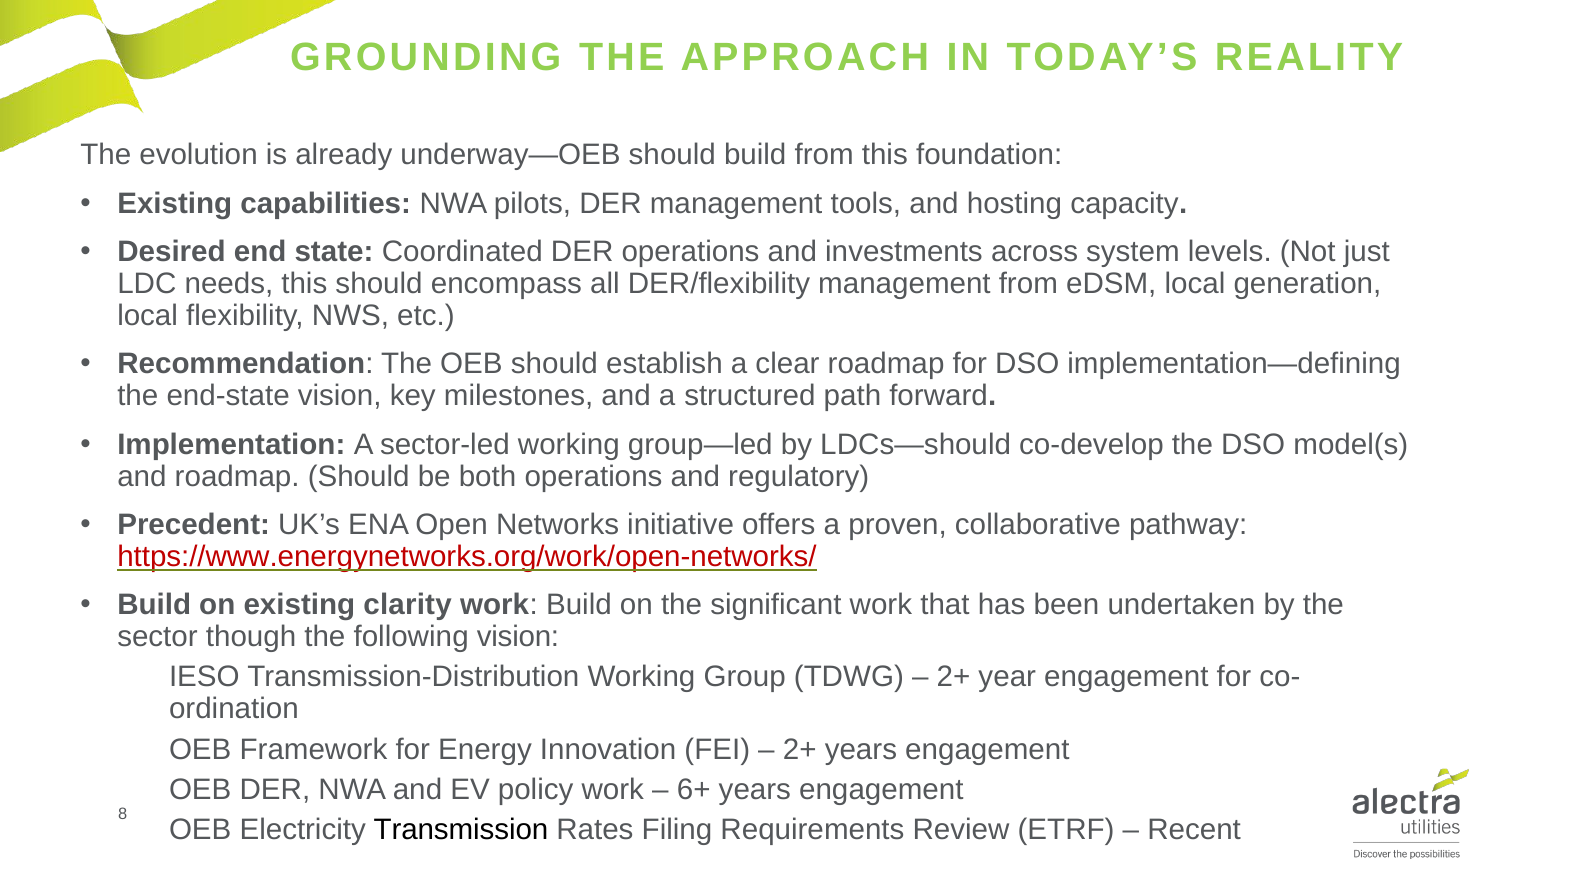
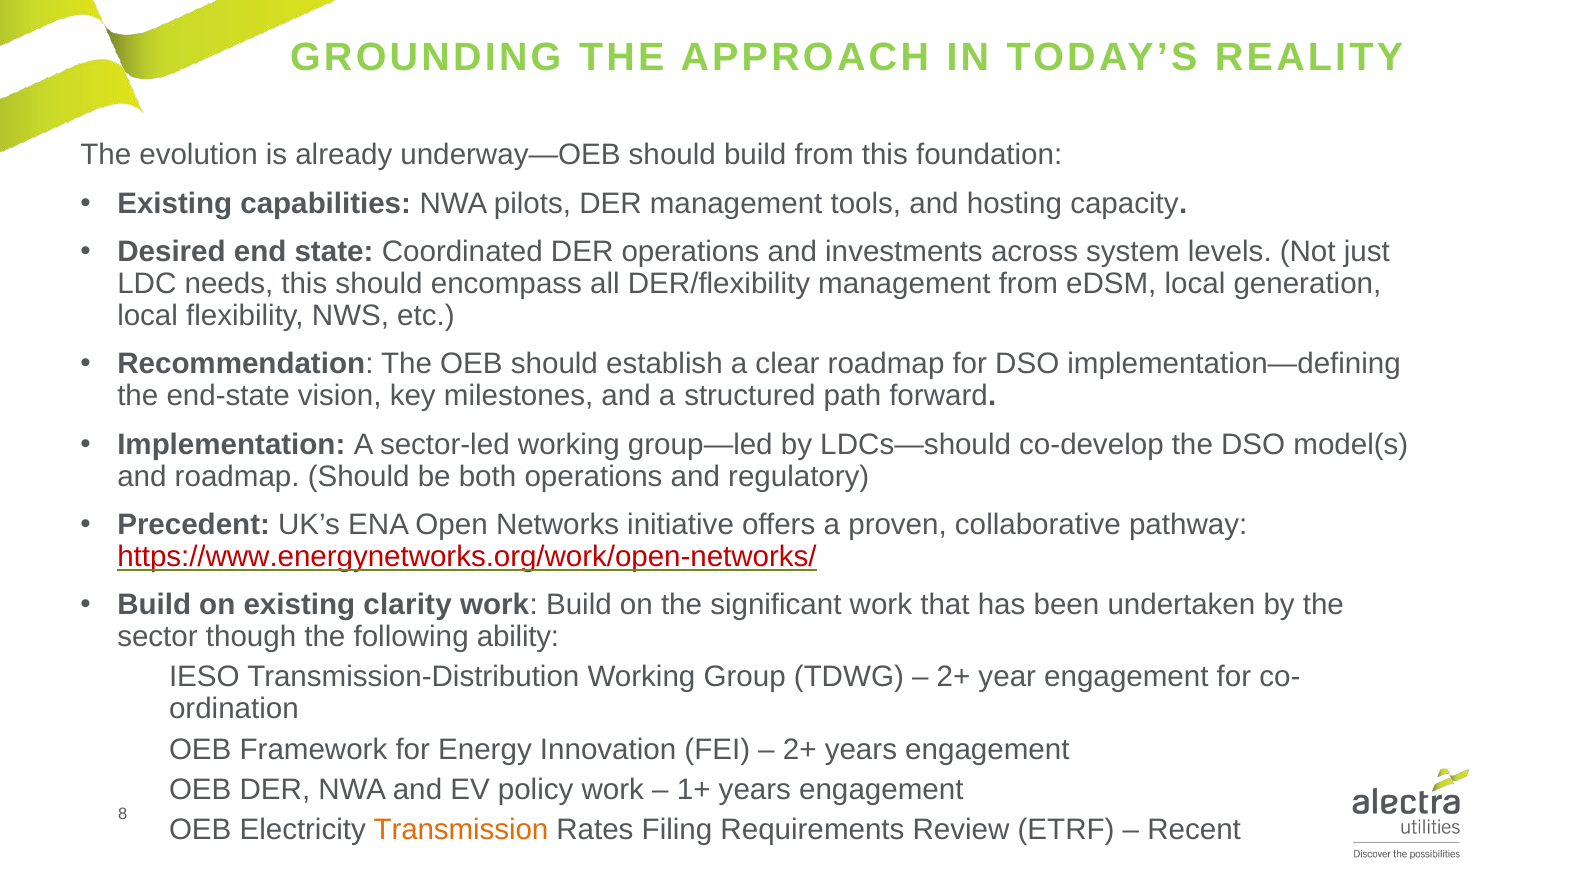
following vision: vision -> ability
6+: 6+ -> 1+
Transmission colour: black -> orange
